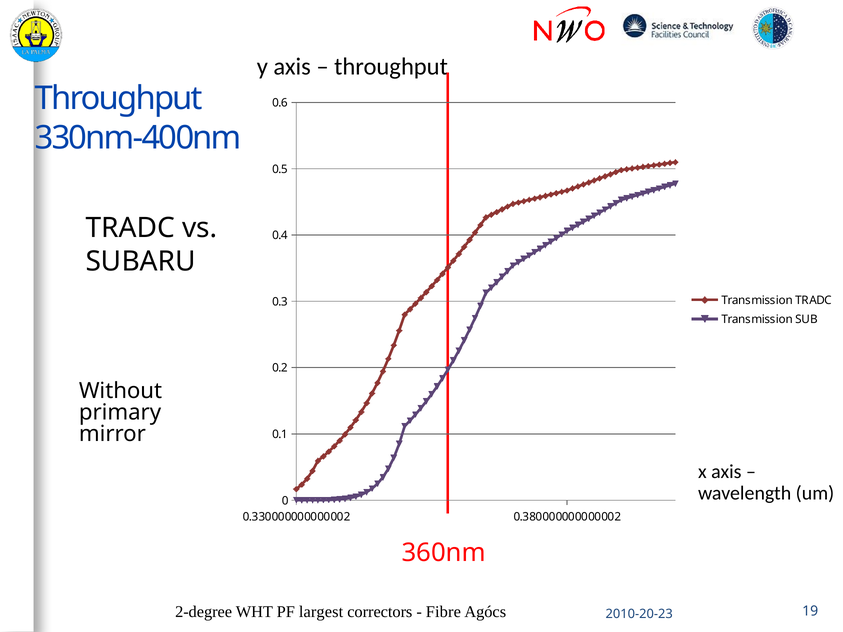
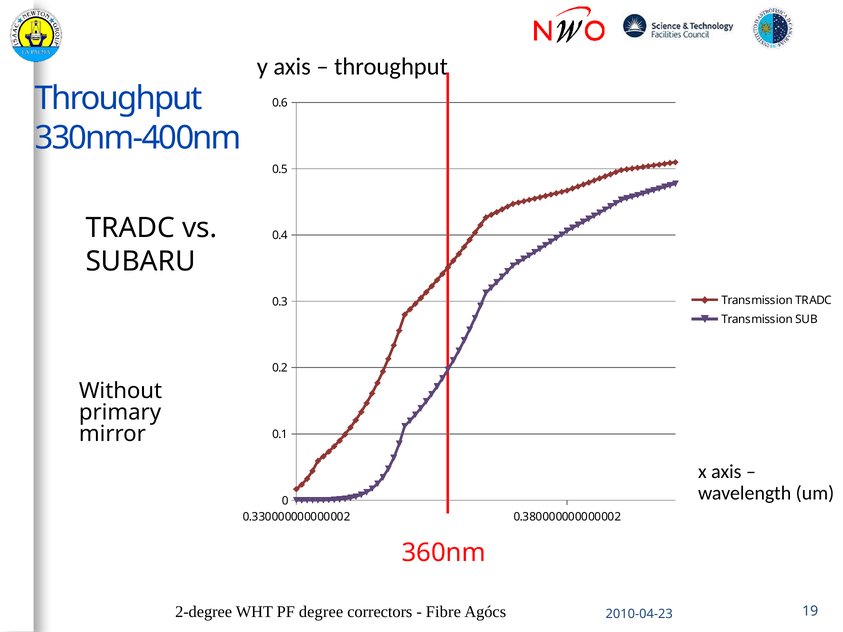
largest: largest -> degree
2010-20-23: 2010-20-23 -> 2010-04-23
